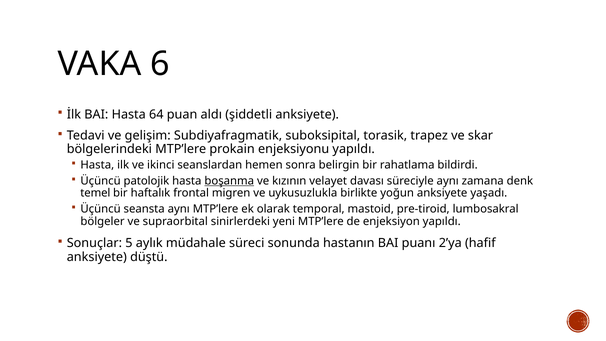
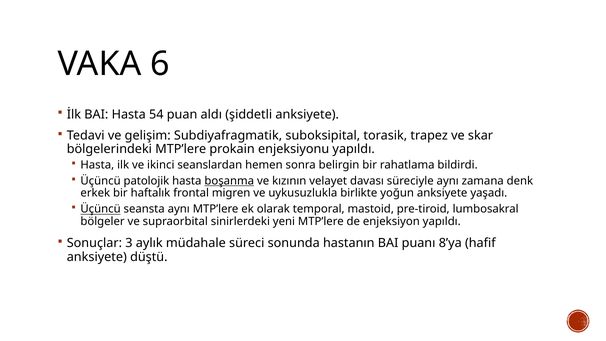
64: 64 -> 54
temel: temel -> erkek
Üçüncü at (101, 209) underline: none -> present
5: 5 -> 3
2’ya: 2’ya -> 8’ya
